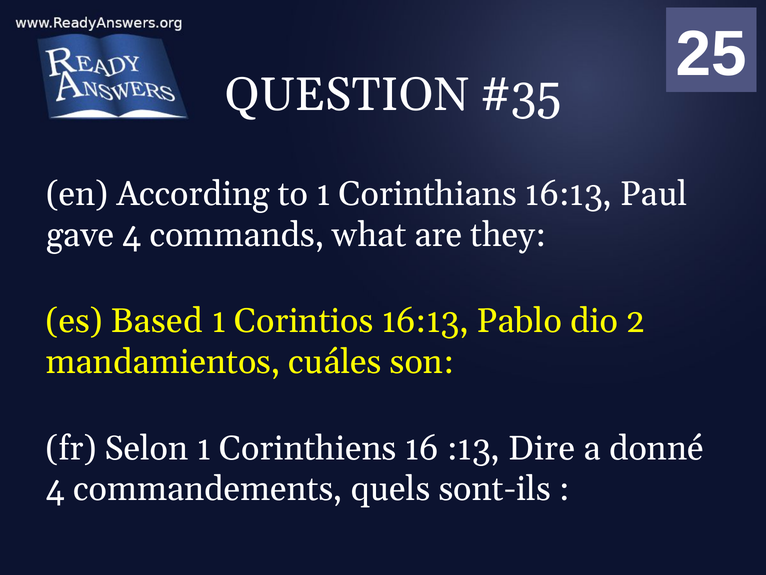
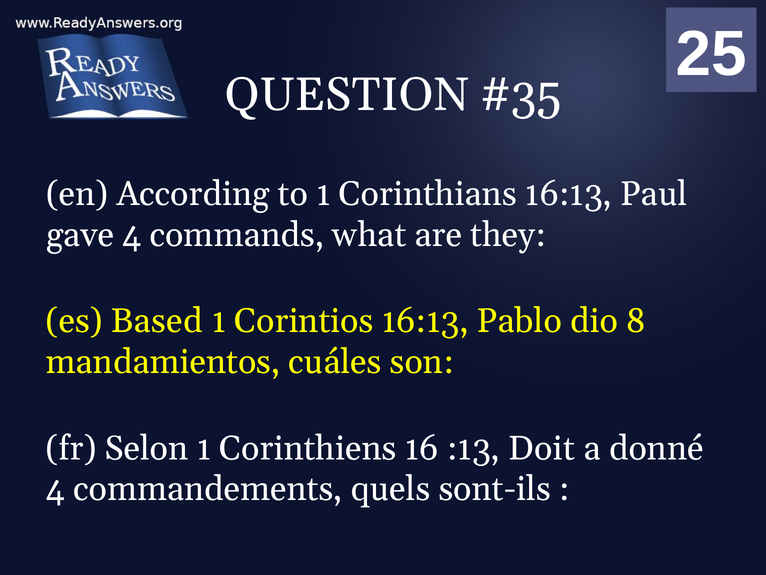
2: 2 -> 8
Dire: Dire -> Doit
